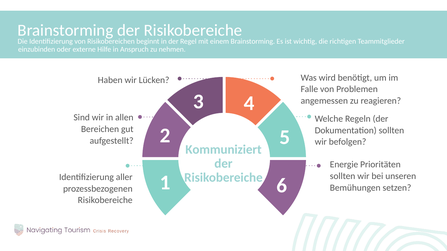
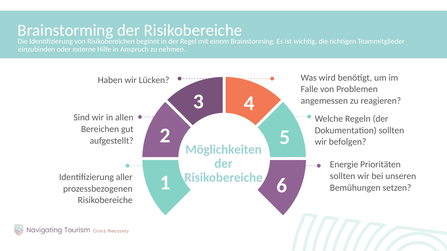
Kommuniziert: Kommuniziert -> Möglichkeiten
